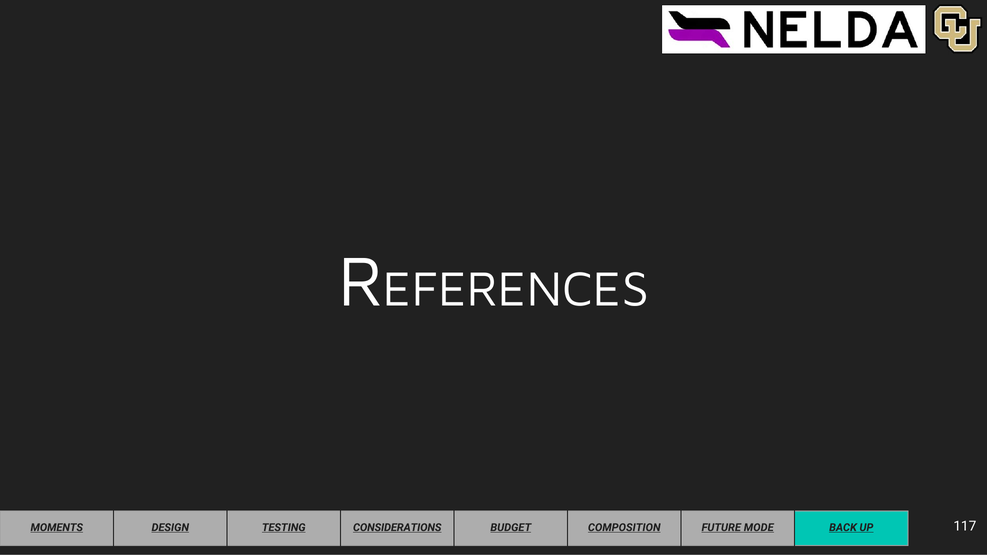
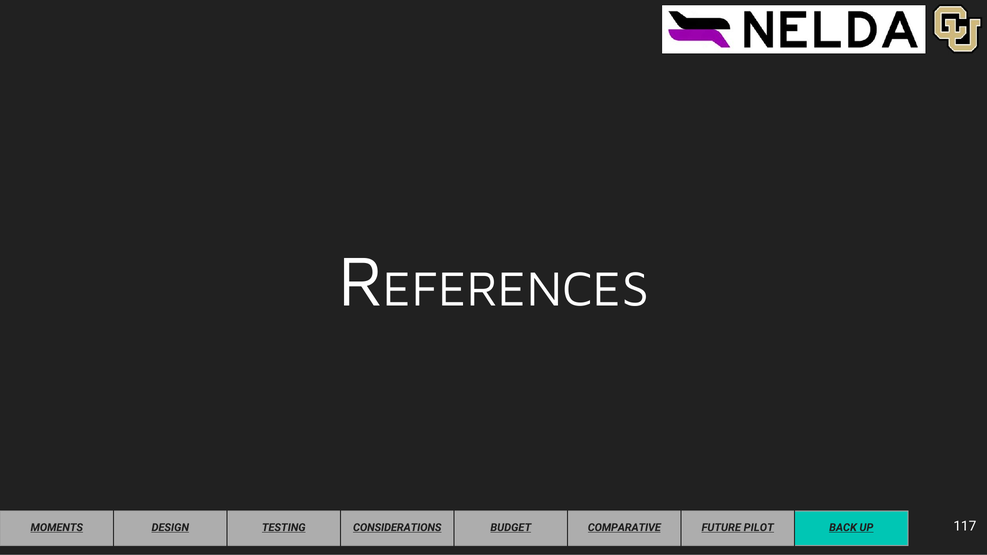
COMPOSITION: COMPOSITION -> COMPARATIVE
MODE: MODE -> PILOT
